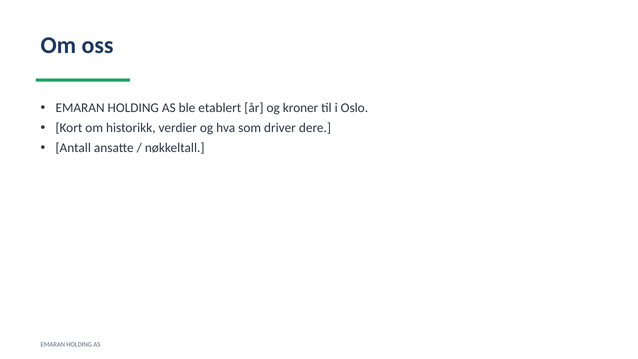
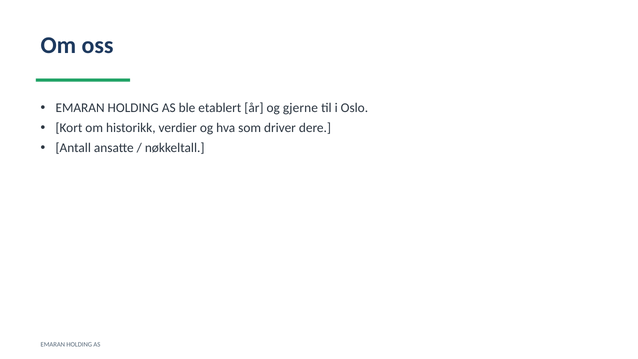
kroner: kroner -> gjerne
